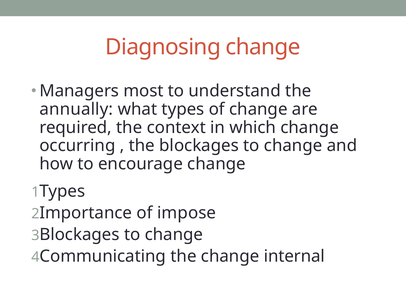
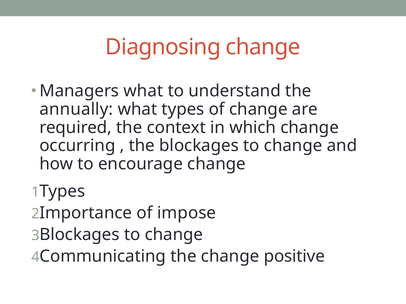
Managers most: most -> what
internal: internal -> positive
